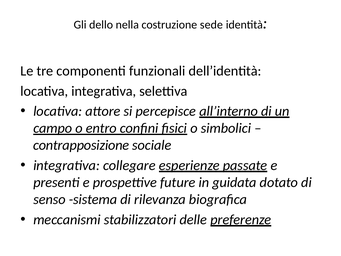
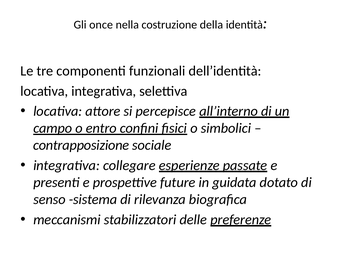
dello: dello -> once
sede: sede -> della
